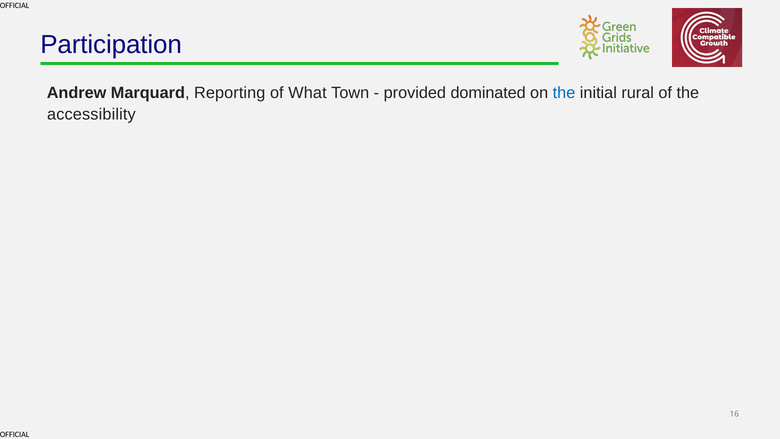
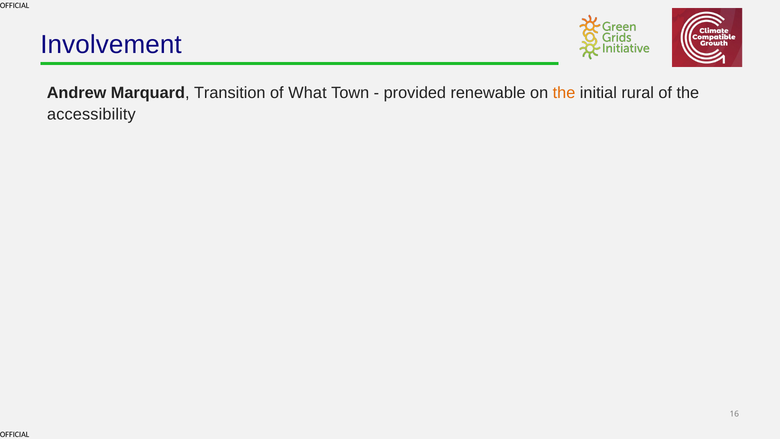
Participation: Participation -> Involvement
Reporting: Reporting -> Transition
dominated: dominated -> renewable
the at (564, 93) colour: blue -> orange
